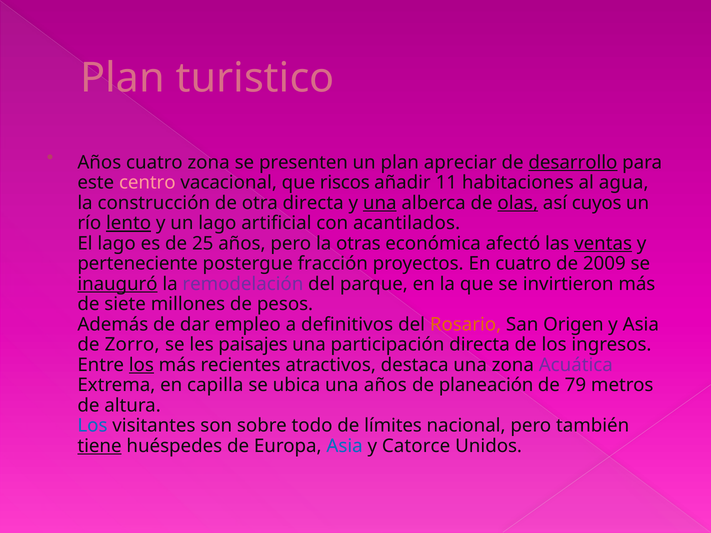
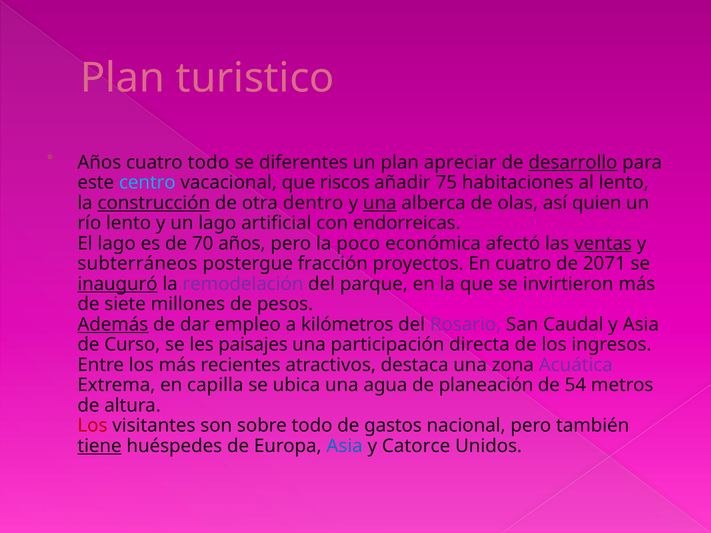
cuatro zona: zona -> todo
presenten: presenten -> diferentes
centro colour: pink -> light blue
11: 11 -> 75
al agua: agua -> lento
construcción underline: none -> present
otra directa: directa -> dentro
olas underline: present -> none
cuyos: cuyos -> quien
lento at (129, 223) underline: present -> none
acantilados: acantilados -> endorreicas
25: 25 -> 70
otras: otras -> poco
perteneciente: perteneciente -> subterráneos
2009: 2009 -> 2071
Además underline: none -> present
definitivos: definitivos -> kilómetros
Rosario colour: orange -> purple
Origen: Origen -> Caudal
Zorro: Zorro -> Curso
los at (141, 365) underline: present -> none
una años: años -> agua
79: 79 -> 54
Los at (92, 426) colour: blue -> red
límites: límites -> gastos
